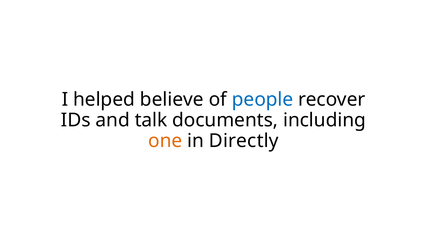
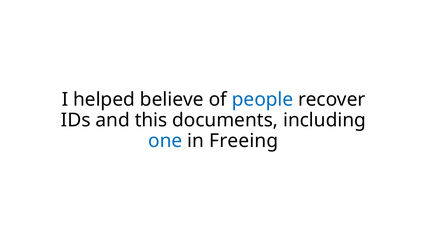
talk: talk -> this
one colour: orange -> blue
Directly: Directly -> Freeing
